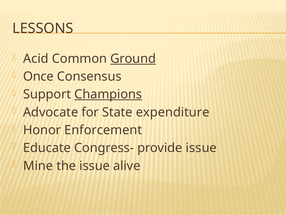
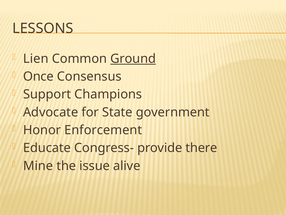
Acid: Acid -> Lien
Champions underline: present -> none
expenditure: expenditure -> government
provide issue: issue -> there
